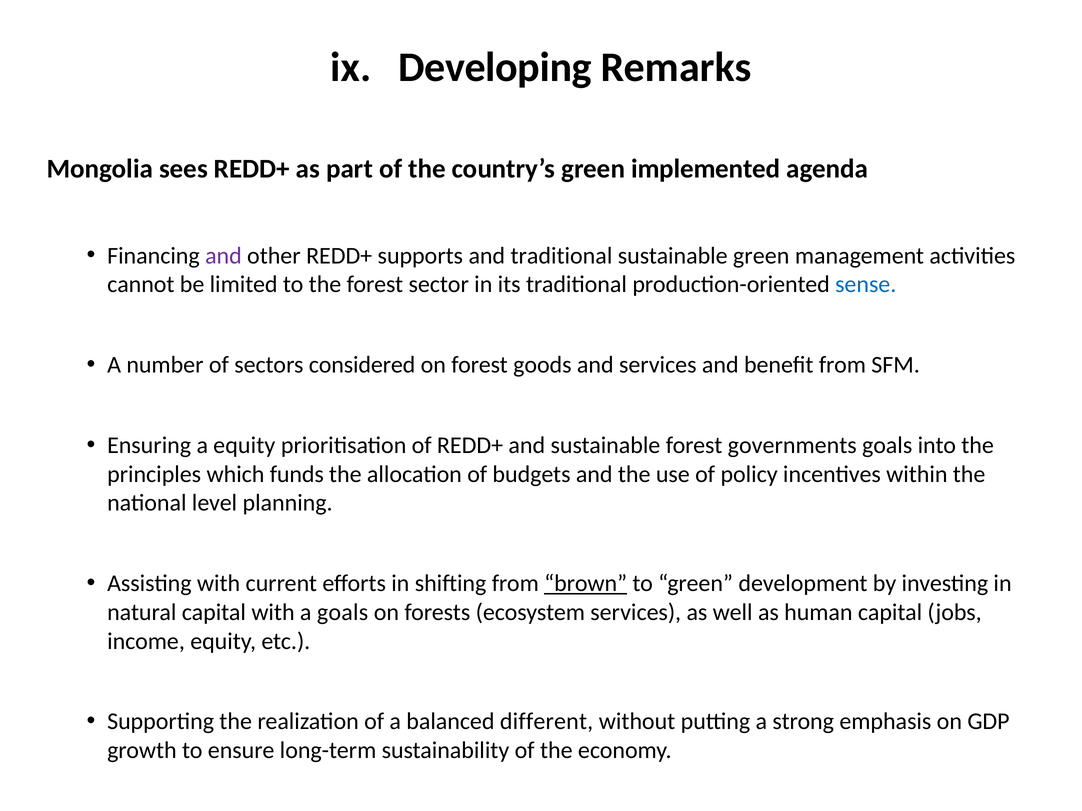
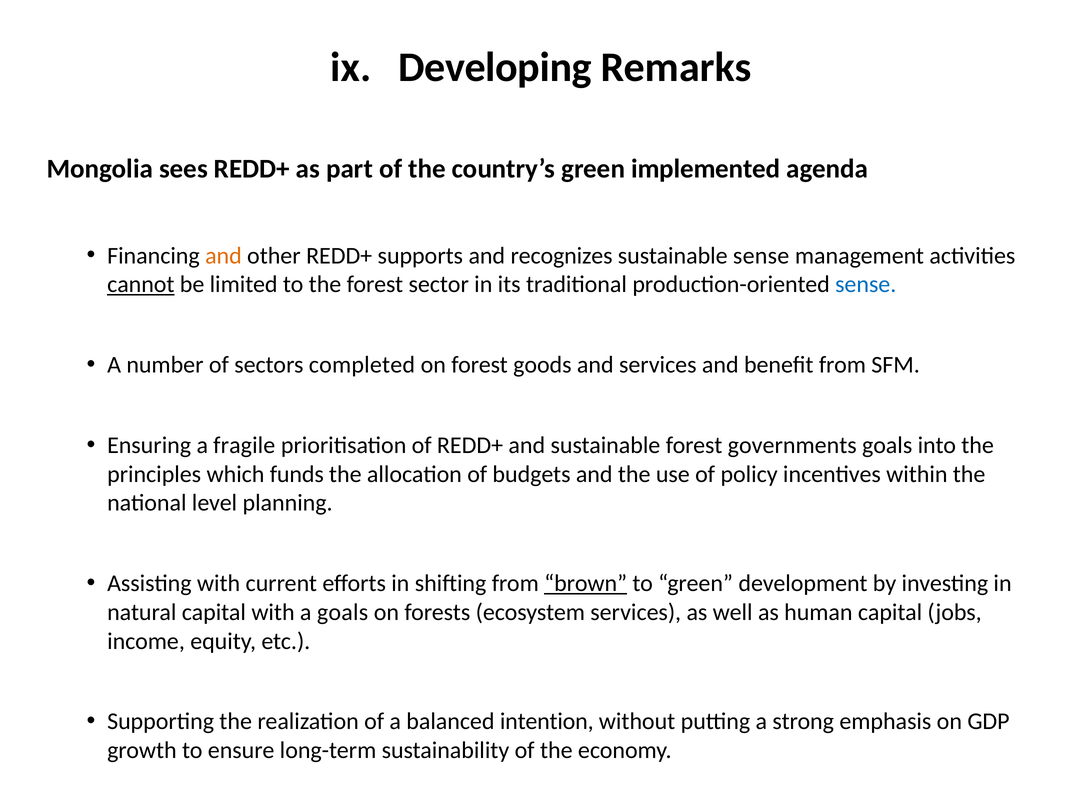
and at (223, 256) colour: purple -> orange
and traditional: traditional -> recognizes
sustainable green: green -> sense
cannot underline: none -> present
considered: considered -> completed
a equity: equity -> fragile
different: different -> intention
